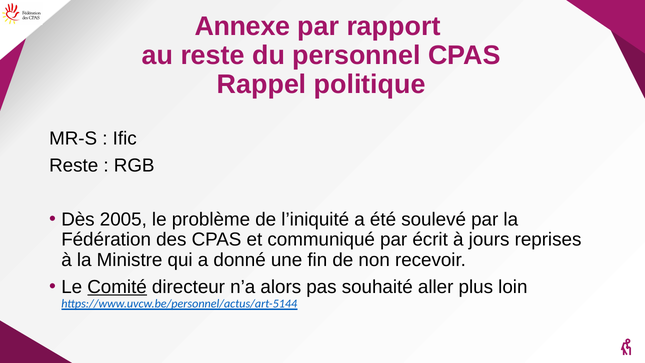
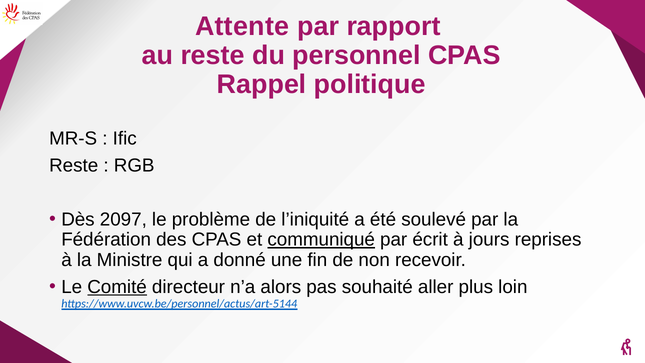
Annexe: Annexe -> Attente
2005: 2005 -> 2097
communiqué underline: none -> present
